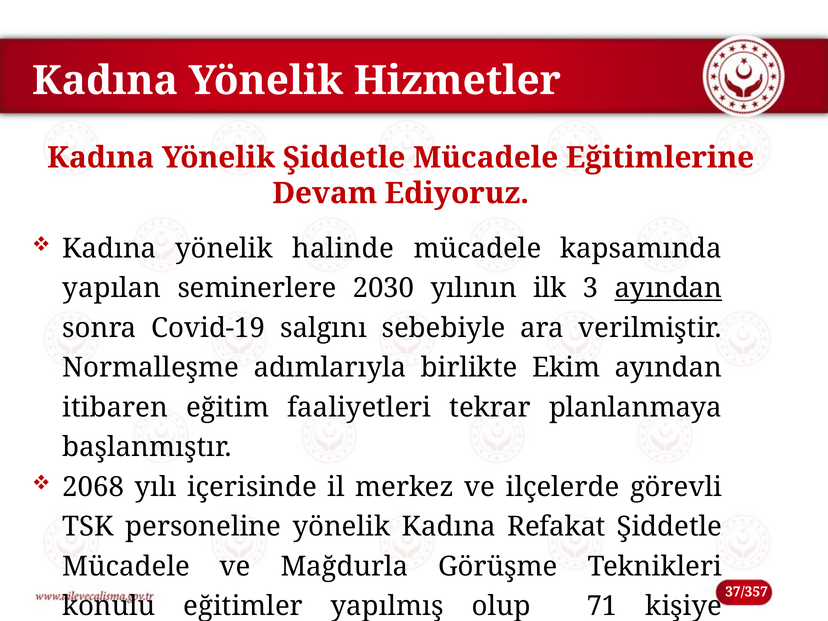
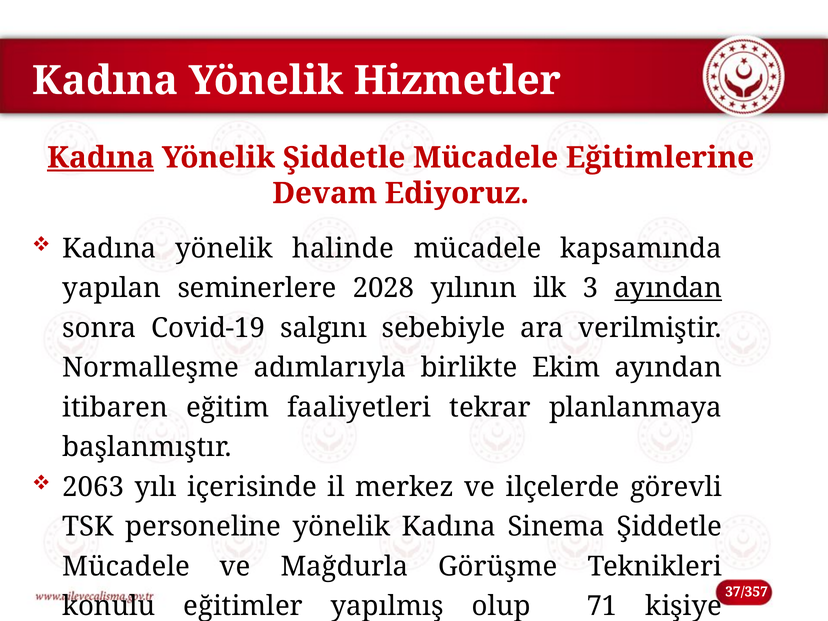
Kadına at (101, 158) underline: none -> present
2030: 2030 -> 2028
2068: 2068 -> 2063
Refakat: Refakat -> Sinema
